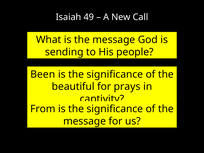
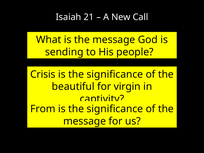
49: 49 -> 21
Been: Been -> Crisis
prays: prays -> virgin
